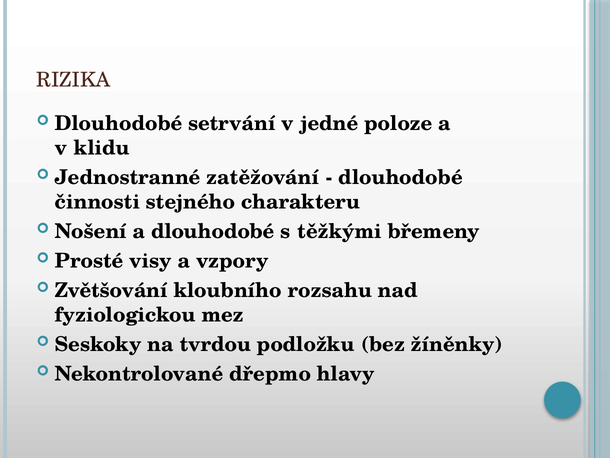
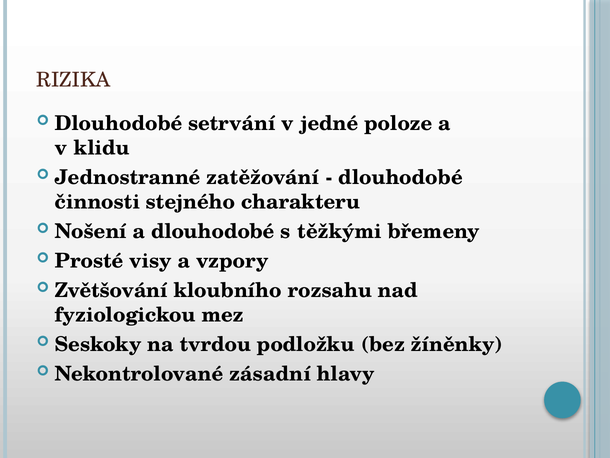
dřepmo: dřepmo -> zásadní
